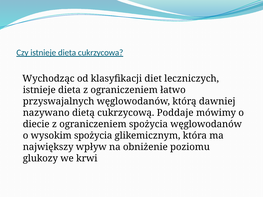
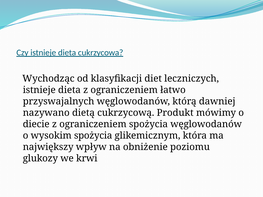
Poddaje: Poddaje -> Produkt
